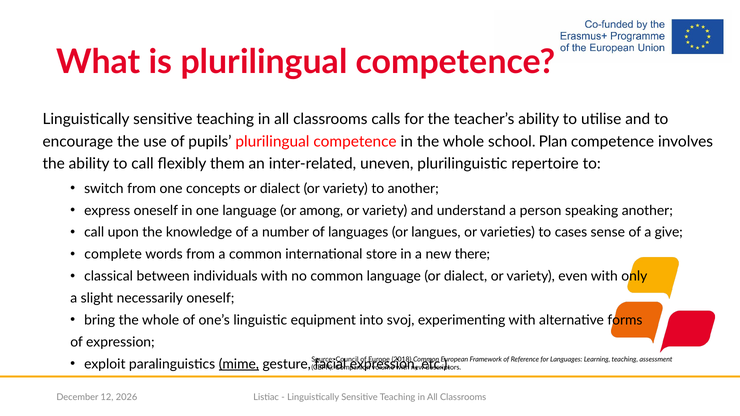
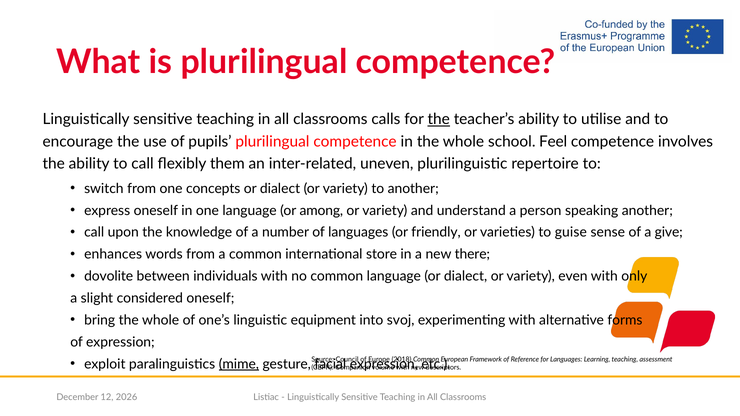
the at (439, 119) underline: none -> present
Plan: Plan -> Feel
langues: langues -> friendly
cases: cases -> guise
complete: complete -> enhances
classical: classical -> dovolite
necessarily: necessarily -> considered
